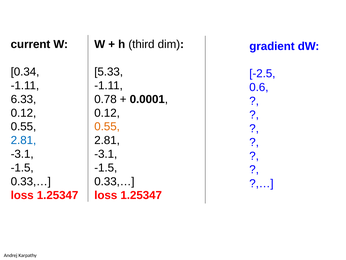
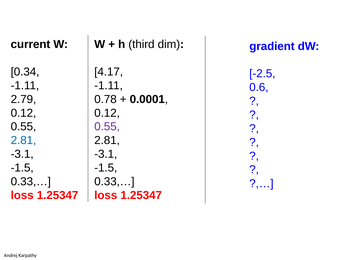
5.33: 5.33 -> 4.17
6.33: 6.33 -> 2.79
0.55 at (107, 126) colour: orange -> purple
